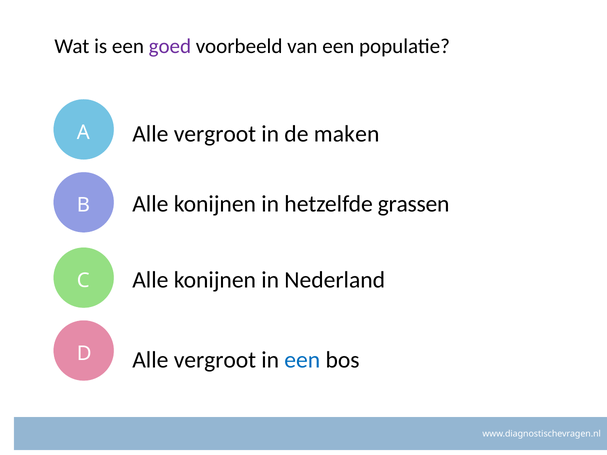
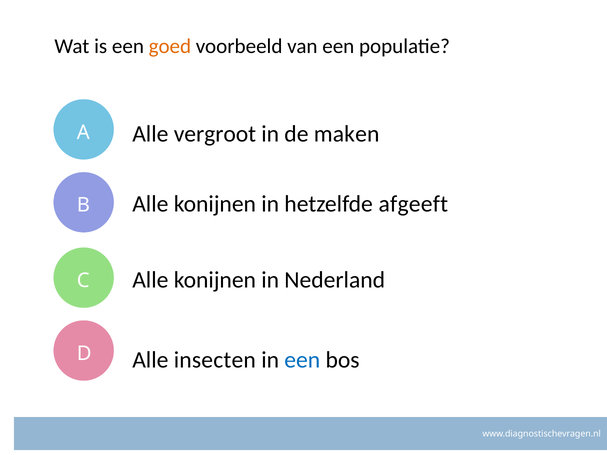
goed colour: purple -> orange
grassen: grassen -> afgeeft
vergroot at (215, 360): vergroot -> insecten
